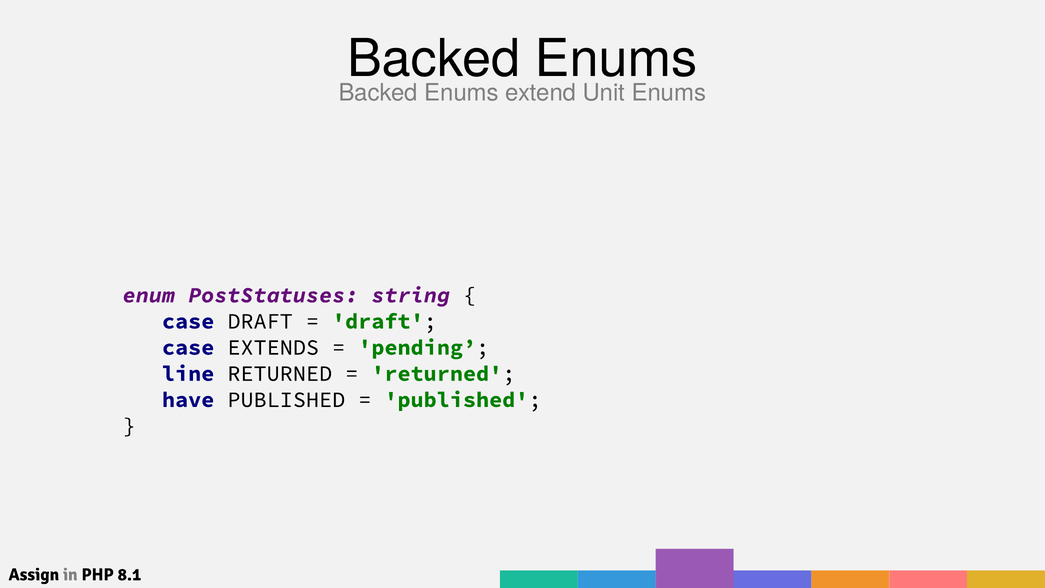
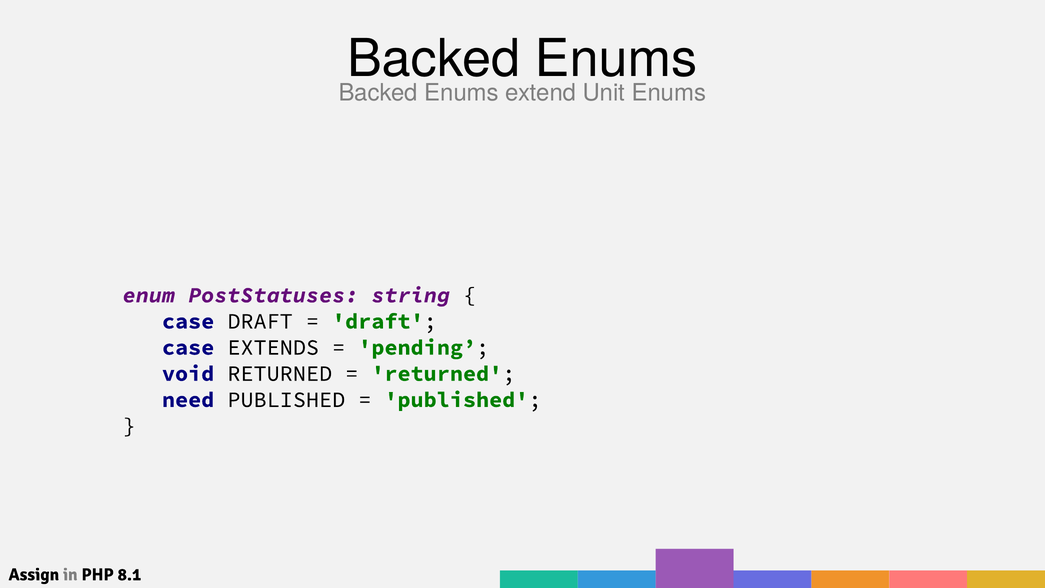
line: line -> void
have: have -> need
